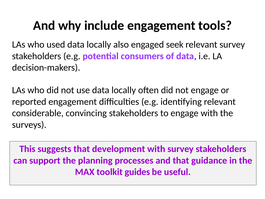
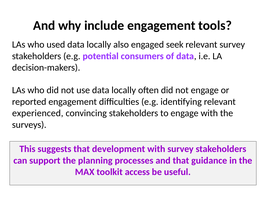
considerable: considerable -> experienced
guides: guides -> access
